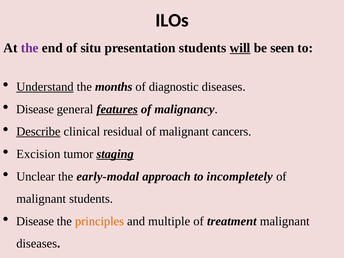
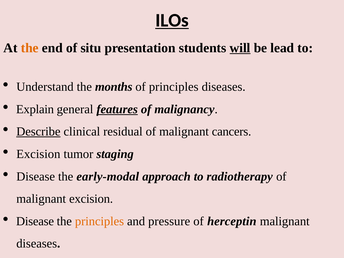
ILOs underline: none -> present
the at (30, 48) colour: purple -> orange
seen: seen -> lead
Understand underline: present -> none
of diagnostic: diagnostic -> principles
Disease at (35, 109): Disease -> Explain
staging underline: present -> none
Unclear at (36, 176): Unclear -> Disease
incompletely: incompletely -> radiotherapy
malignant students: students -> excision
multiple: multiple -> pressure
treatment: treatment -> herceptin
